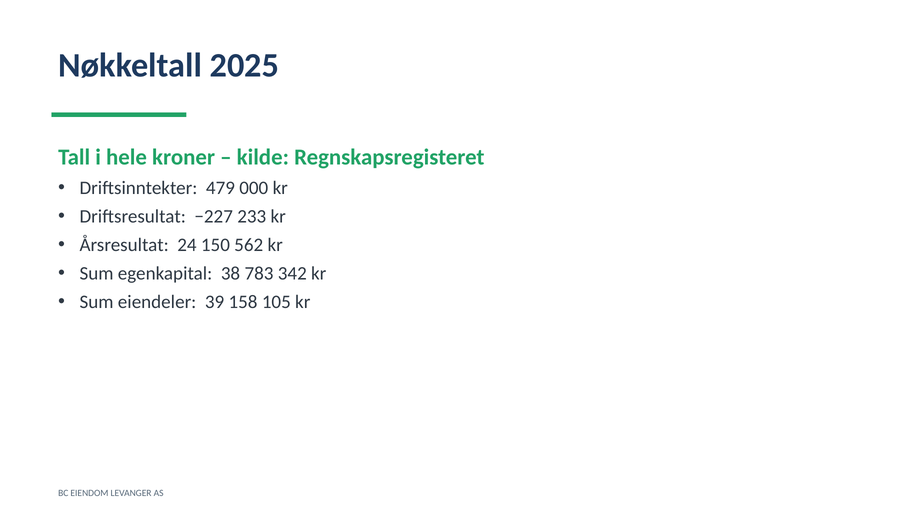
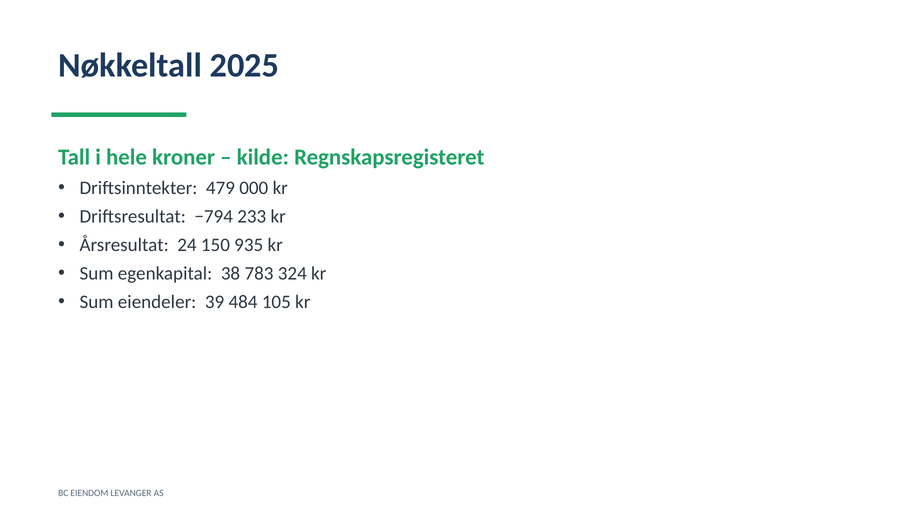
−227: −227 -> −794
562: 562 -> 935
342: 342 -> 324
158: 158 -> 484
